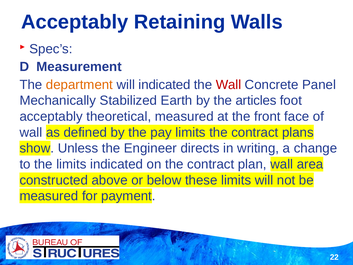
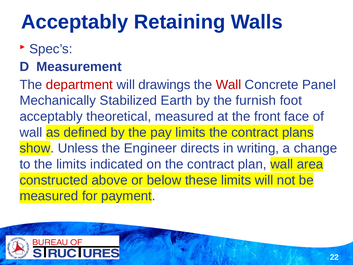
department colour: orange -> red
will indicated: indicated -> drawings
articles: articles -> furnish
